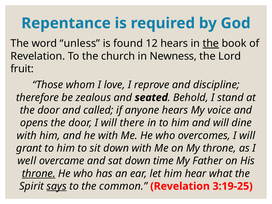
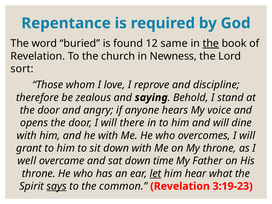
unless: unless -> buried
12 hears: hears -> same
fruit: fruit -> sort
seated: seated -> saying
called: called -> angry
throne at (39, 174) underline: present -> none
let underline: none -> present
3:19-25: 3:19-25 -> 3:19-23
